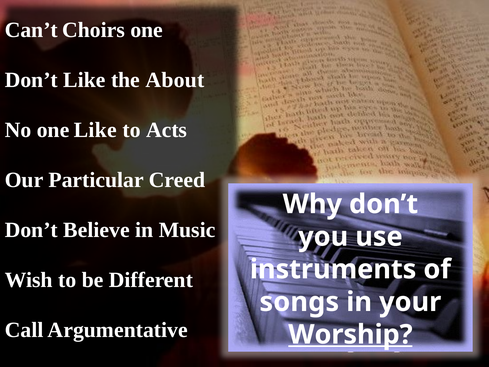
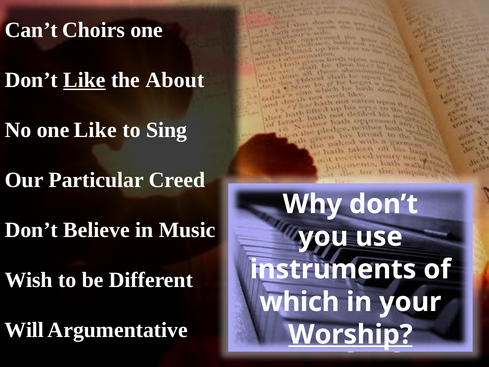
Like at (84, 80) underline: none -> present
Acts: Acts -> Sing
songs: songs -> which
Call: Call -> Will
